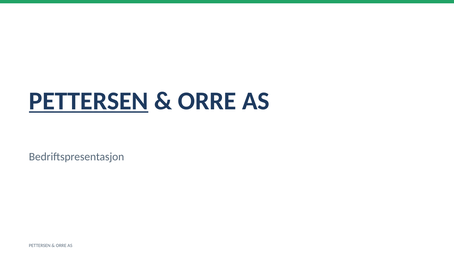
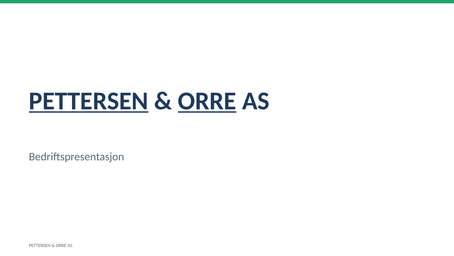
ORRE at (207, 101) underline: none -> present
